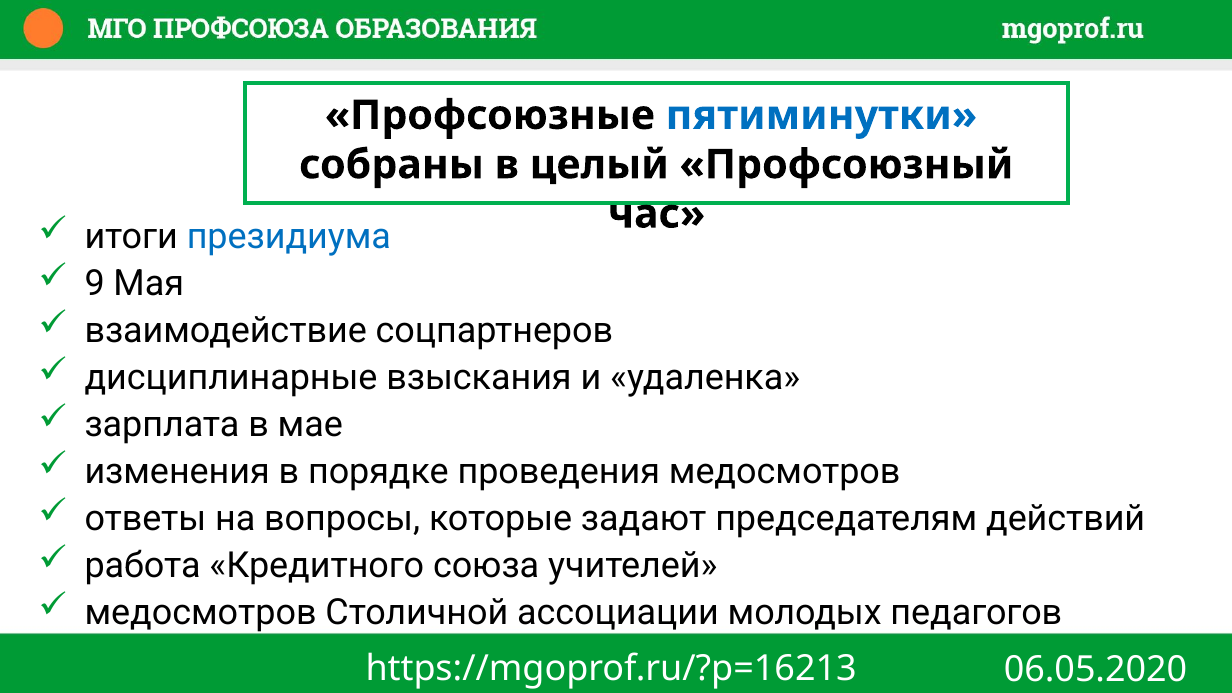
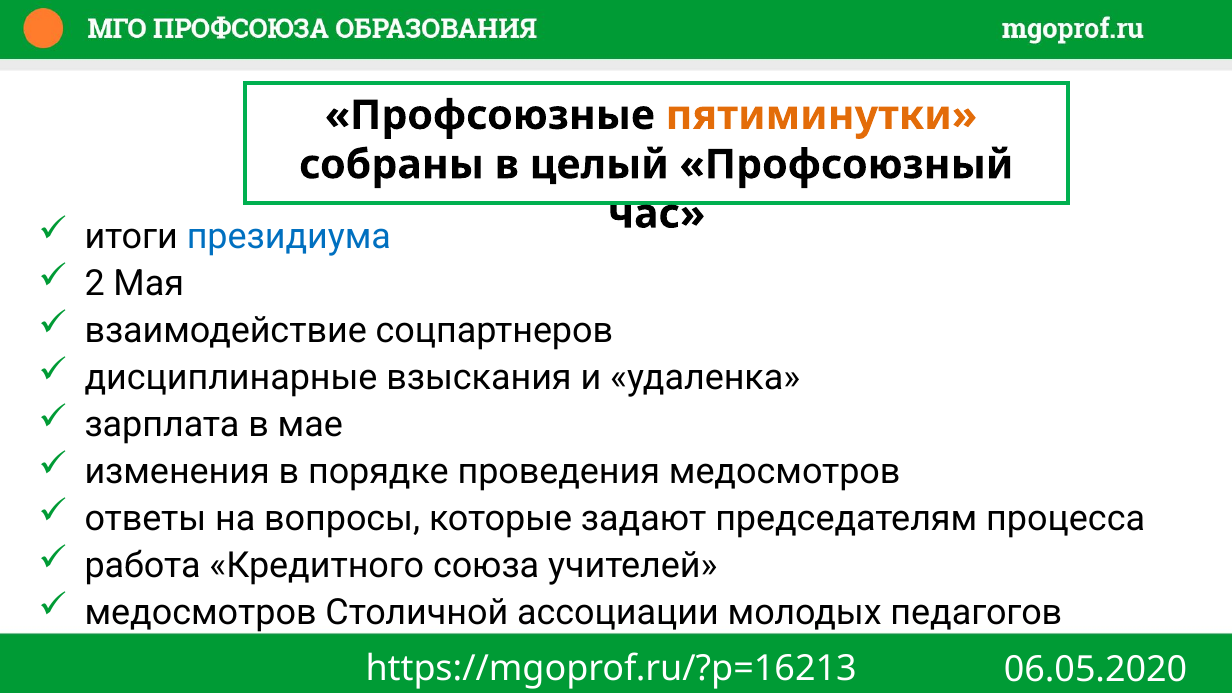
пятиминутки colour: blue -> orange
9: 9 -> 2
действий: действий -> процесса
